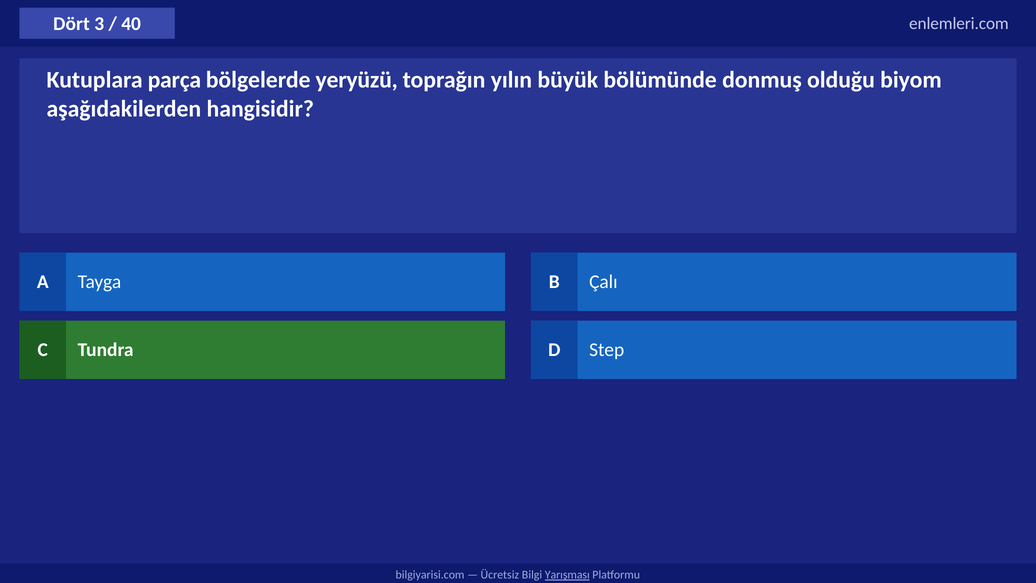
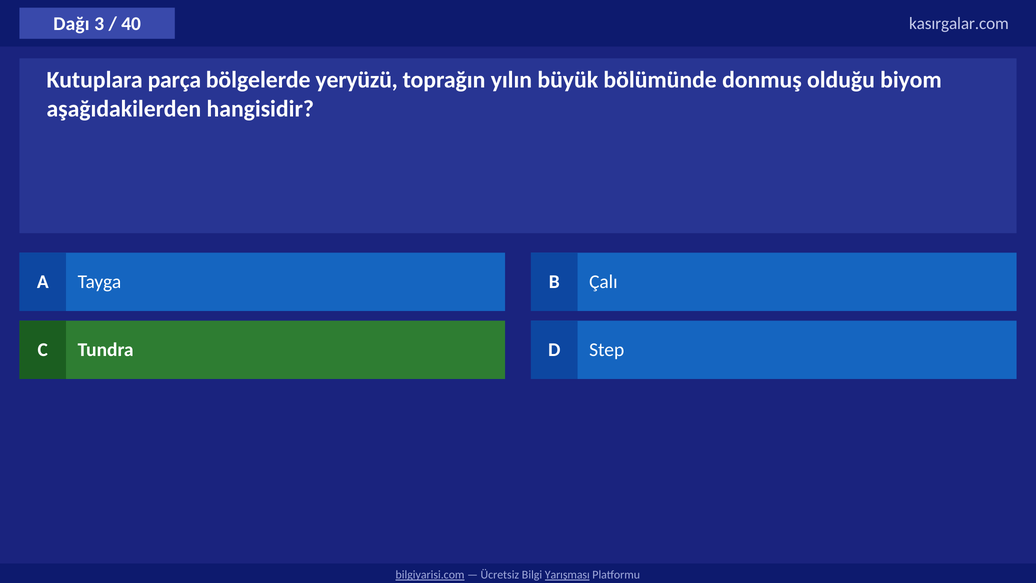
Dört: Dört -> Dağı
enlemleri.com: enlemleri.com -> kasırgalar.com
bilgiyarisi.com underline: none -> present
